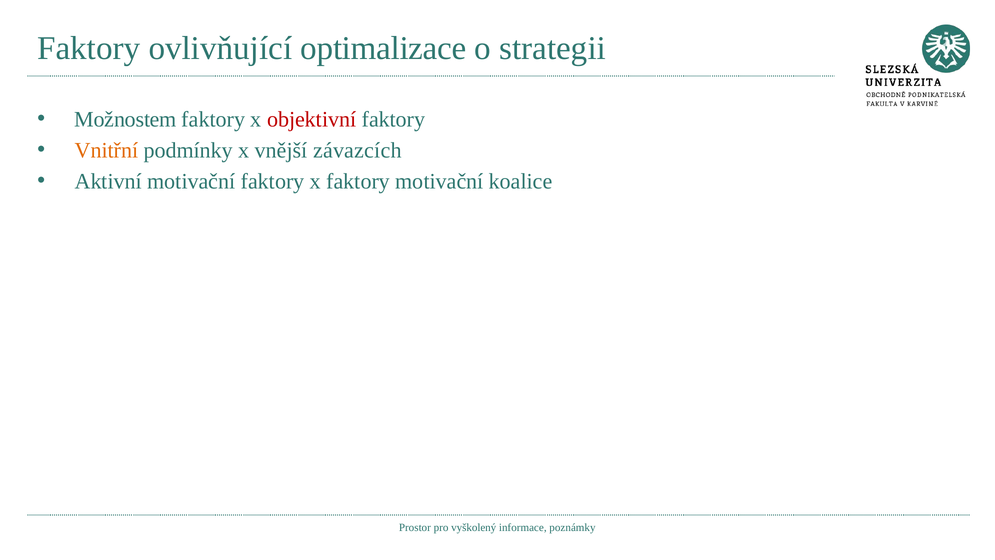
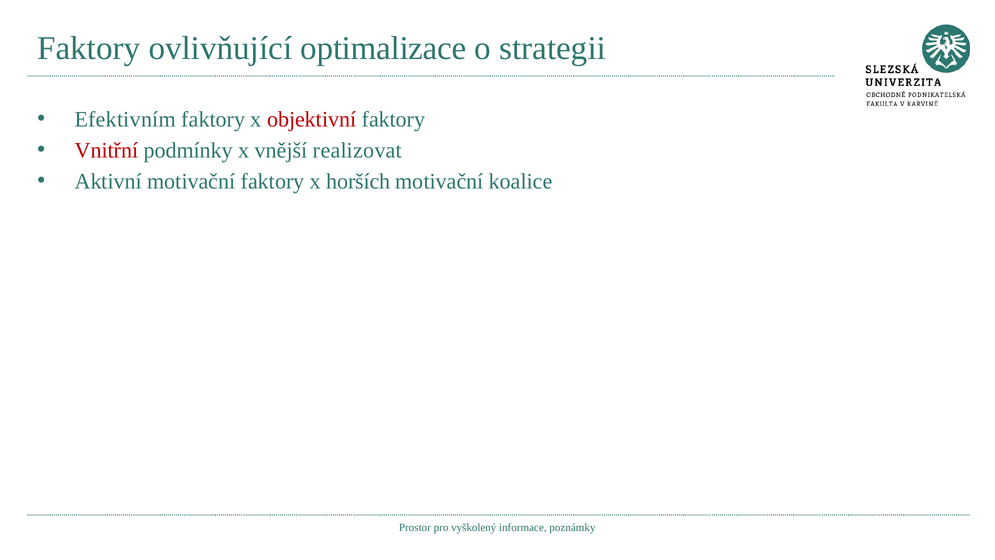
Možnostem: Možnostem -> Efektivním
Vnitřní colour: orange -> red
závazcích: závazcích -> realizovat
x faktory: faktory -> horších
